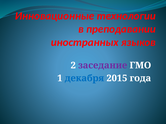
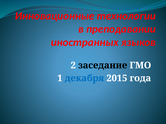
заседание colour: purple -> black
